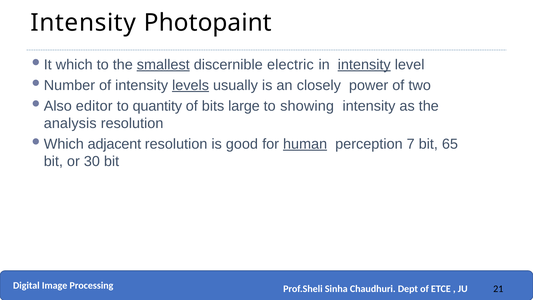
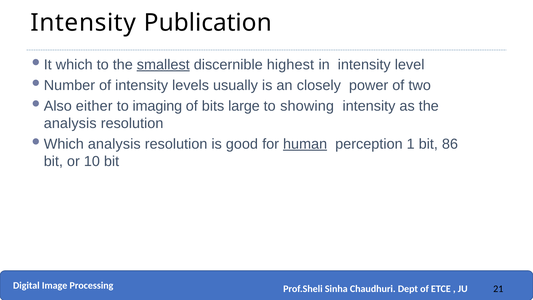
Photopaint: Photopaint -> Publication
electric: electric -> highest
intensity at (364, 65) underline: present -> none
levels underline: present -> none
editor: editor -> either
quantity: quantity -> imaging
adjacent at (114, 144): adjacent -> analysis
7: 7 -> 1
65: 65 -> 86
30: 30 -> 10
